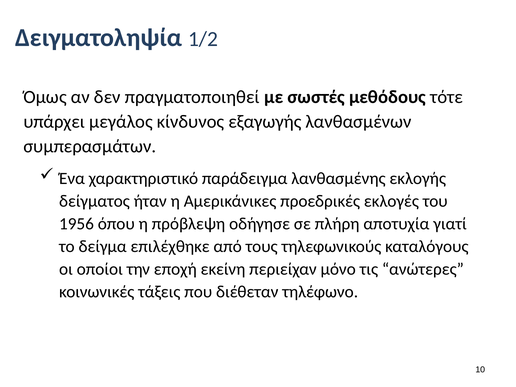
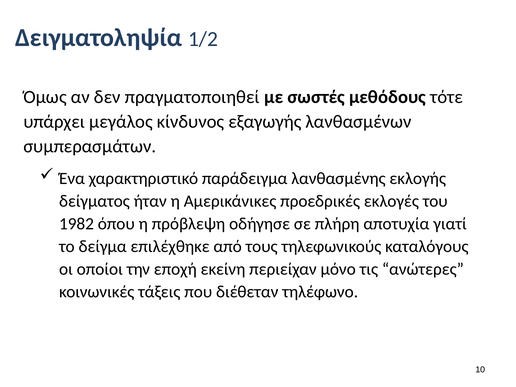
1956: 1956 -> 1982
